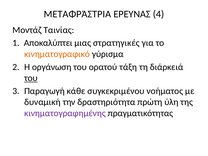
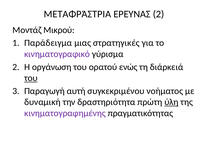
ΕΡΕΥΝΑΣ 4: 4 -> 2
Ταινίας: Ταινίας -> Μικρού
Αποκαλύπτει: Αποκαλύπτει -> Παράδειγμα
κινηματογραφικό colour: orange -> purple
τάξη: τάξη -> ενώς
κάθε: κάθε -> αυτή
ύλη underline: none -> present
